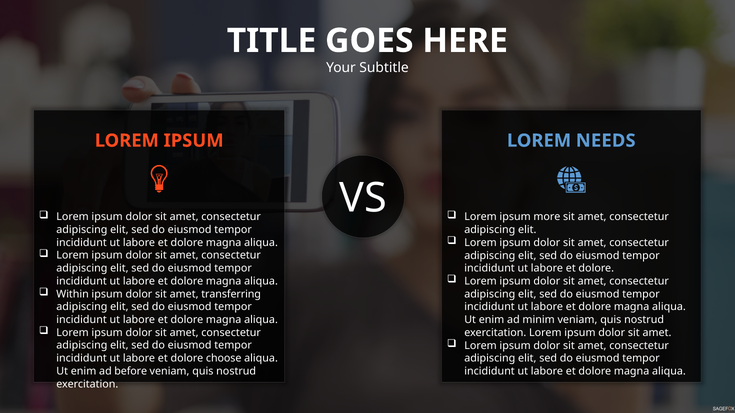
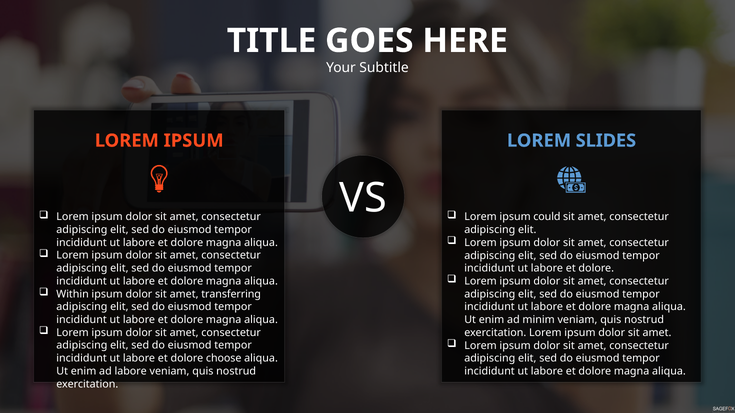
NEEDS: NEEDS -> SLIDES
more: more -> could
ad before: before -> labore
